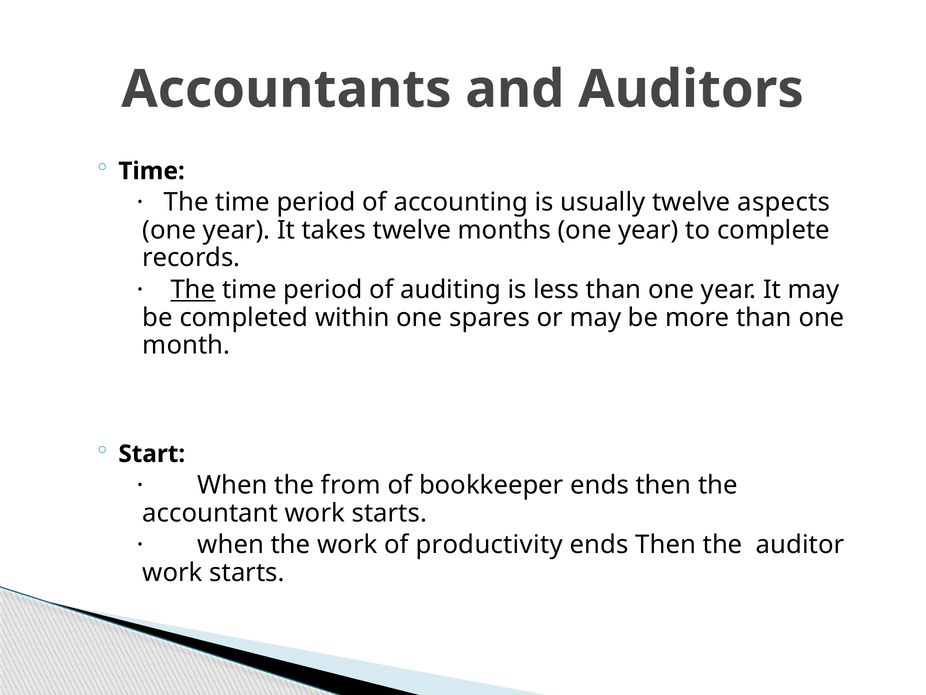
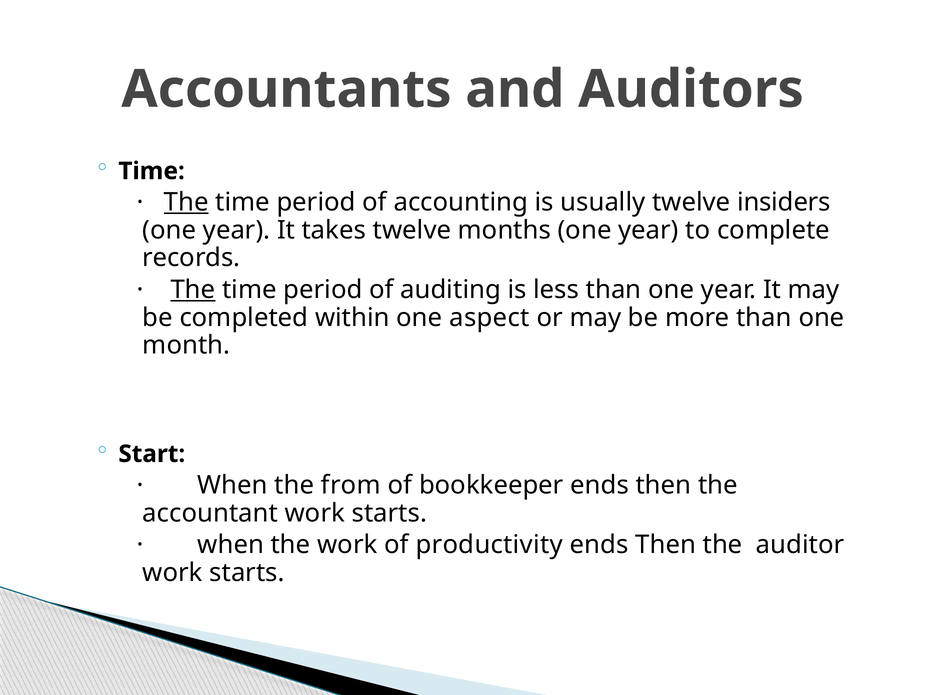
The at (186, 202) underline: none -> present
aspects: aspects -> insiders
spares: spares -> aspect
